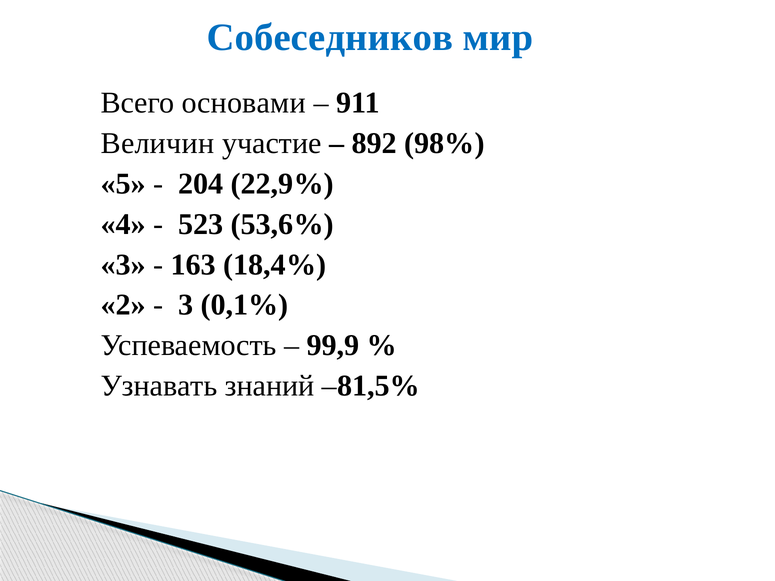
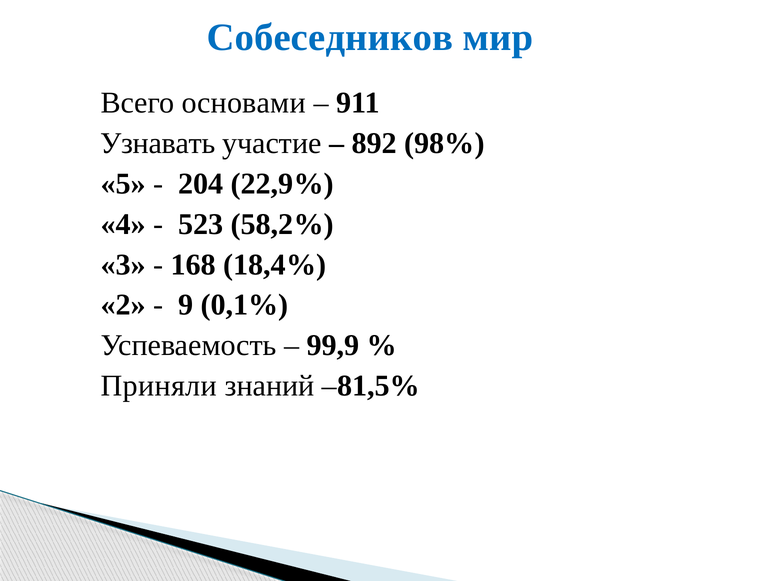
Величин: Величин -> Узнавать
53,6%: 53,6% -> 58,2%
163: 163 -> 168
3 at (186, 305): 3 -> 9
Узнавать: Узнавать -> Приняли
